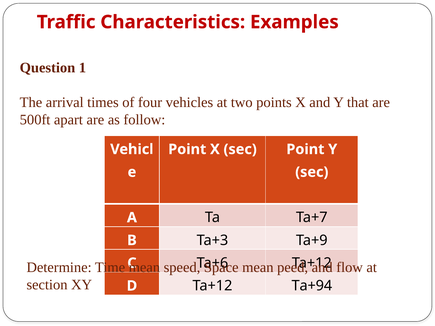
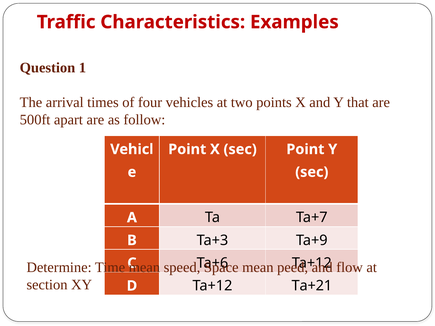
Ta+94: Ta+94 -> Ta+21
